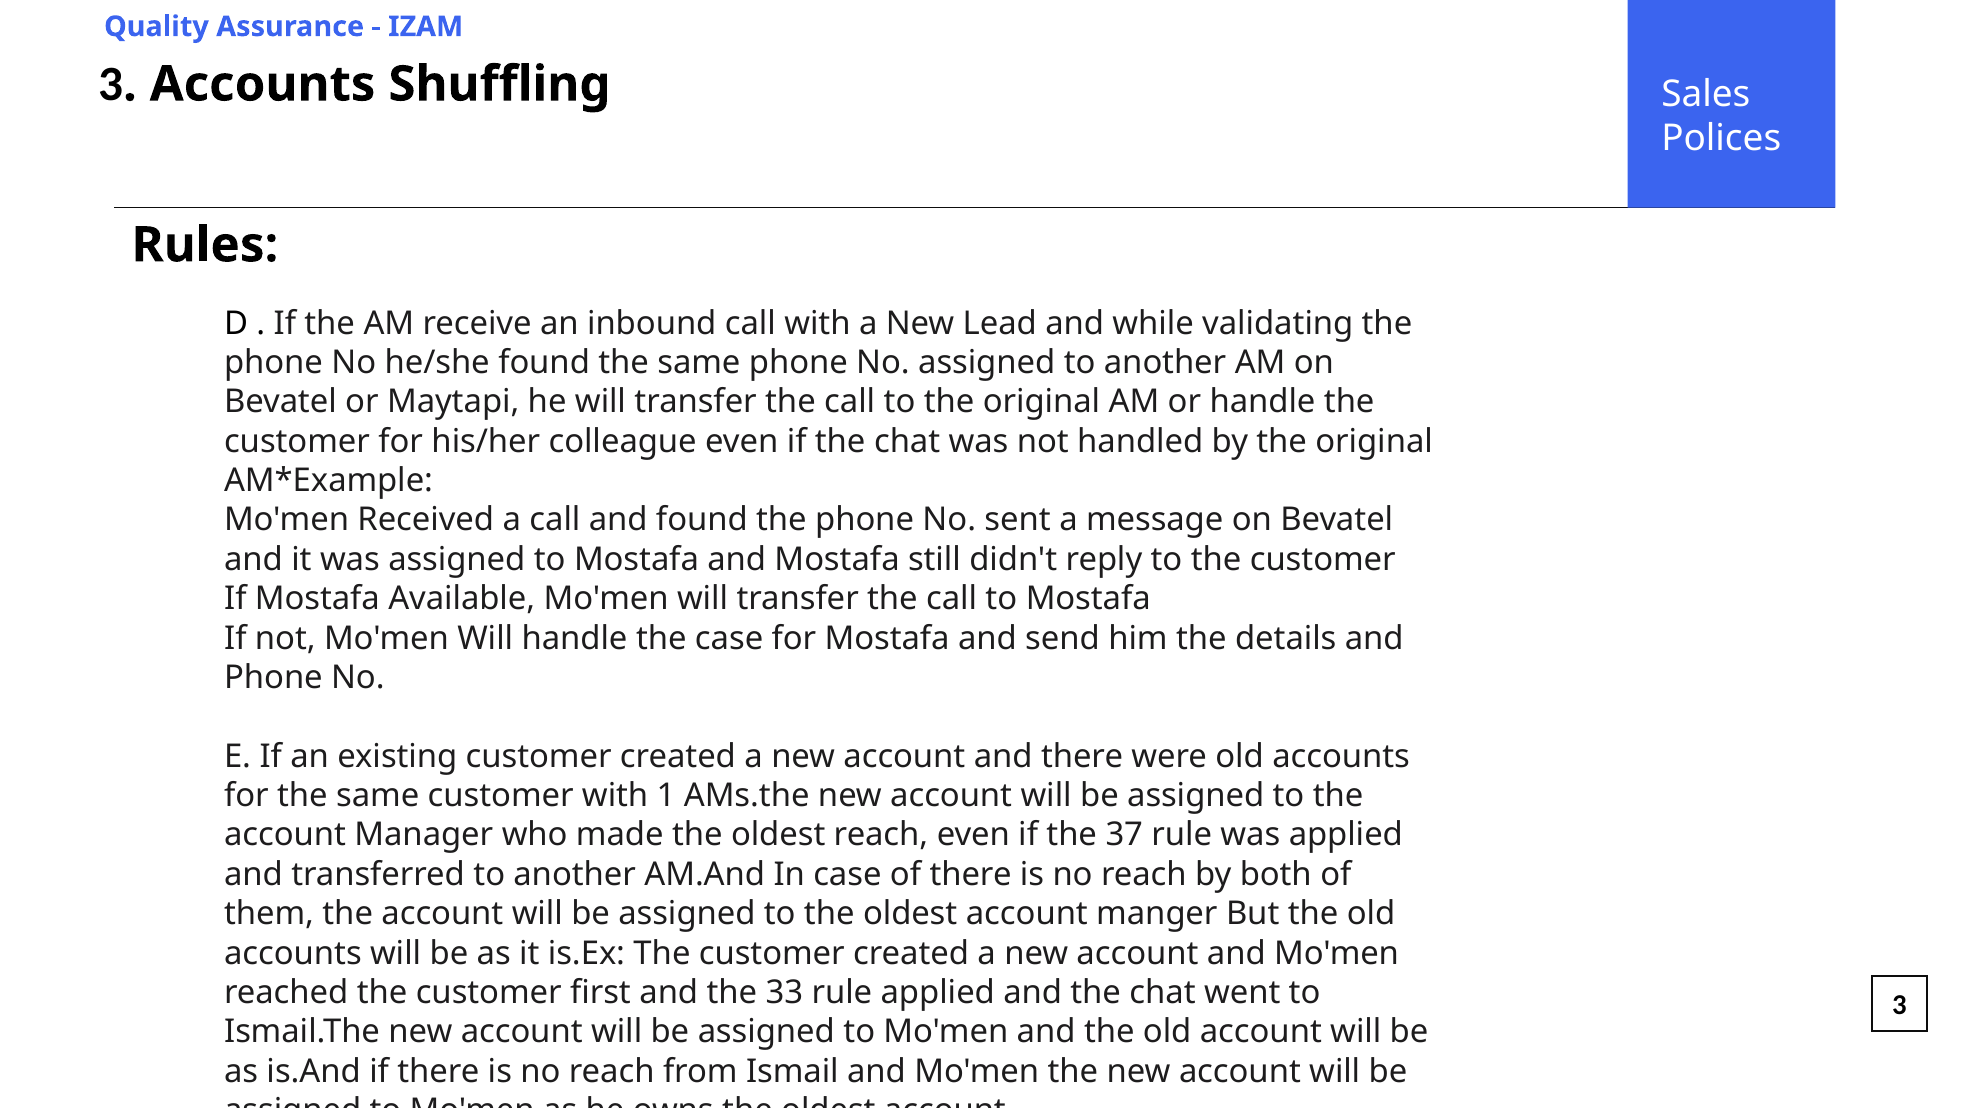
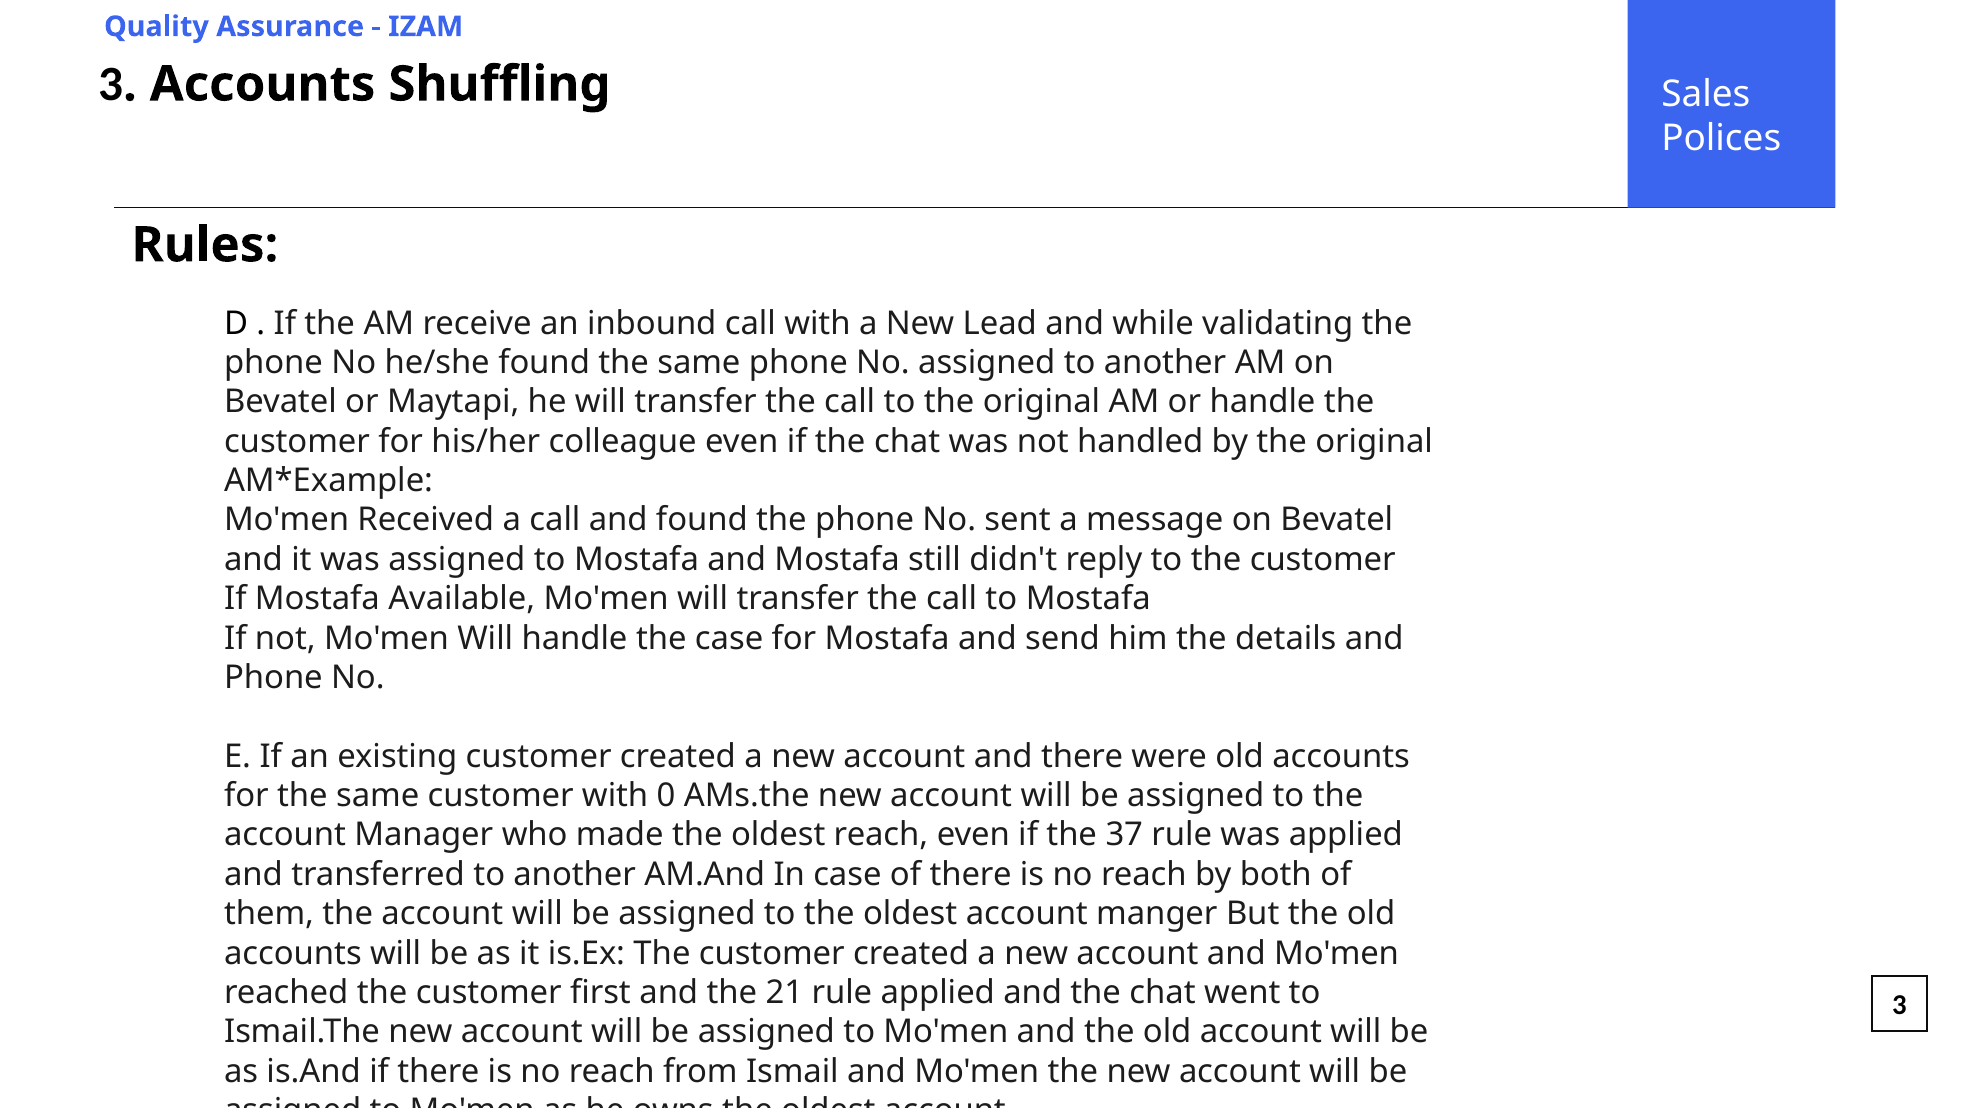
1: 1 -> 0
33: 33 -> 21
